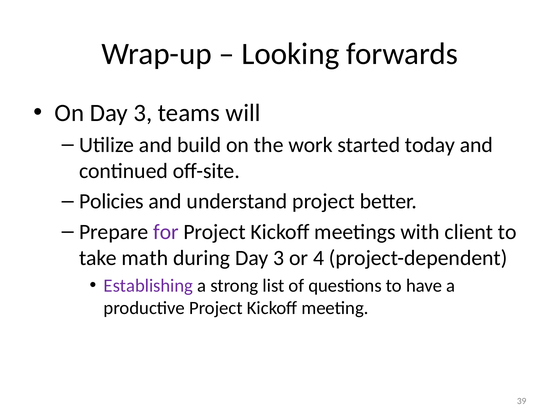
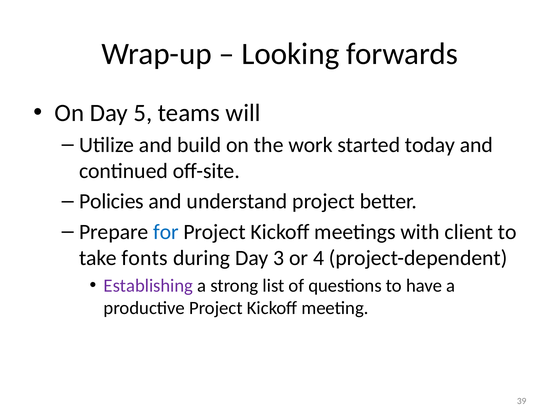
On Day 3: 3 -> 5
for colour: purple -> blue
math: math -> fonts
